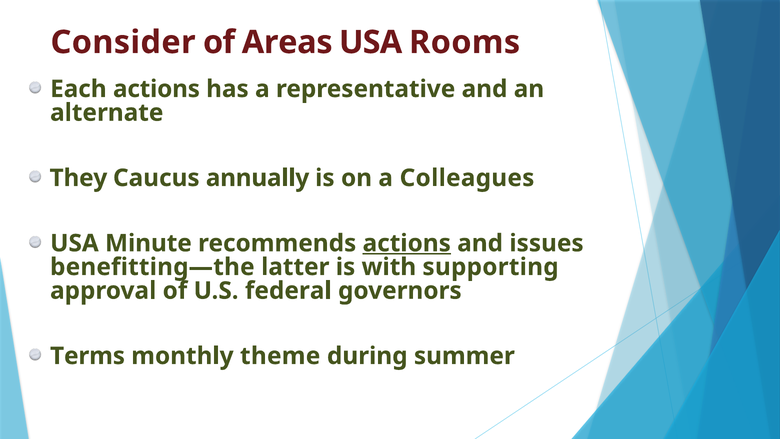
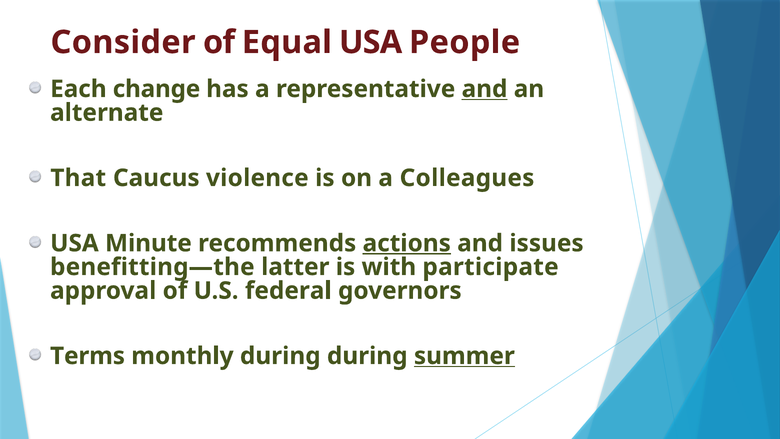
Areas: Areas -> Equal
Rooms: Rooms -> People
Each actions: actions -> change
and at (485, 89) underline: none -> present
They: They -> That
annually: annually -> violence
supporting: supporting -> participate
monthly theme: theme -> during
summer underline: none -> present
